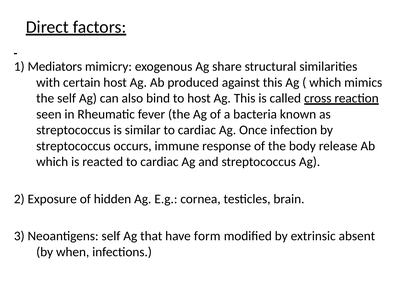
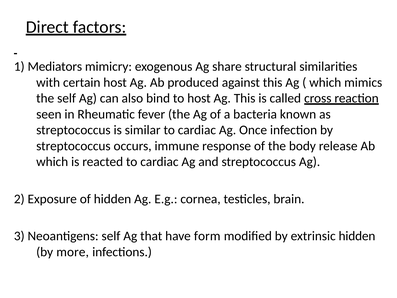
extrinsic absent: absent -> hidden
when: when -> more
